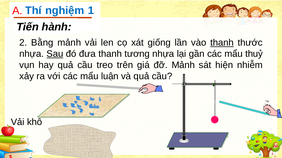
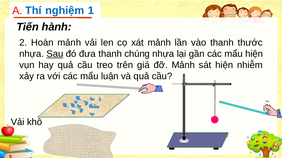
Bằng: Bằng -> Hoàn
xát giống: giống -> mảnh
thanh at (222, 43) underline: present -> none
tương: tương -> chúng
mẩu thuỷ: thuỷ -> hiện
